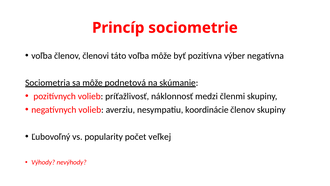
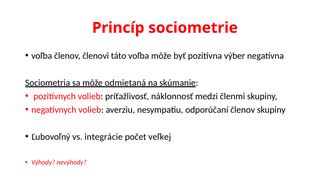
podnetová: podnetová -> odmietaná
koordinácie: koordinácie -> odporúčaní
popularity: popularity -> integrácie
